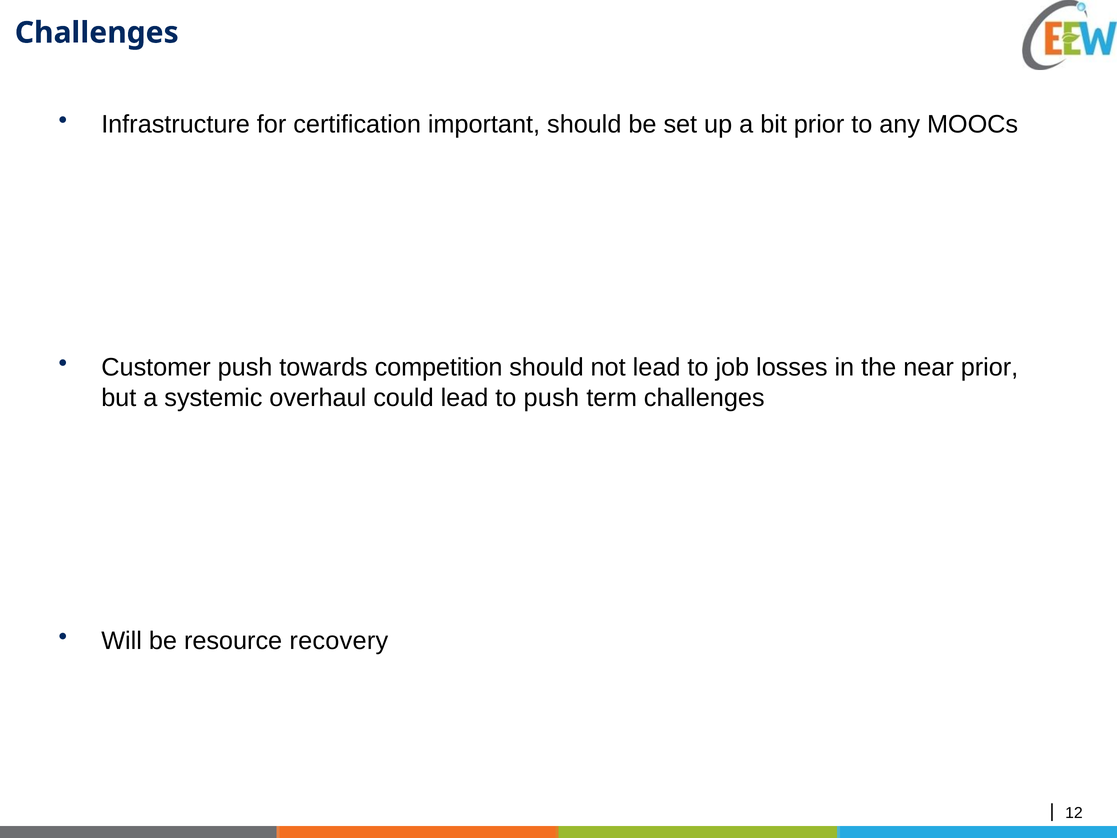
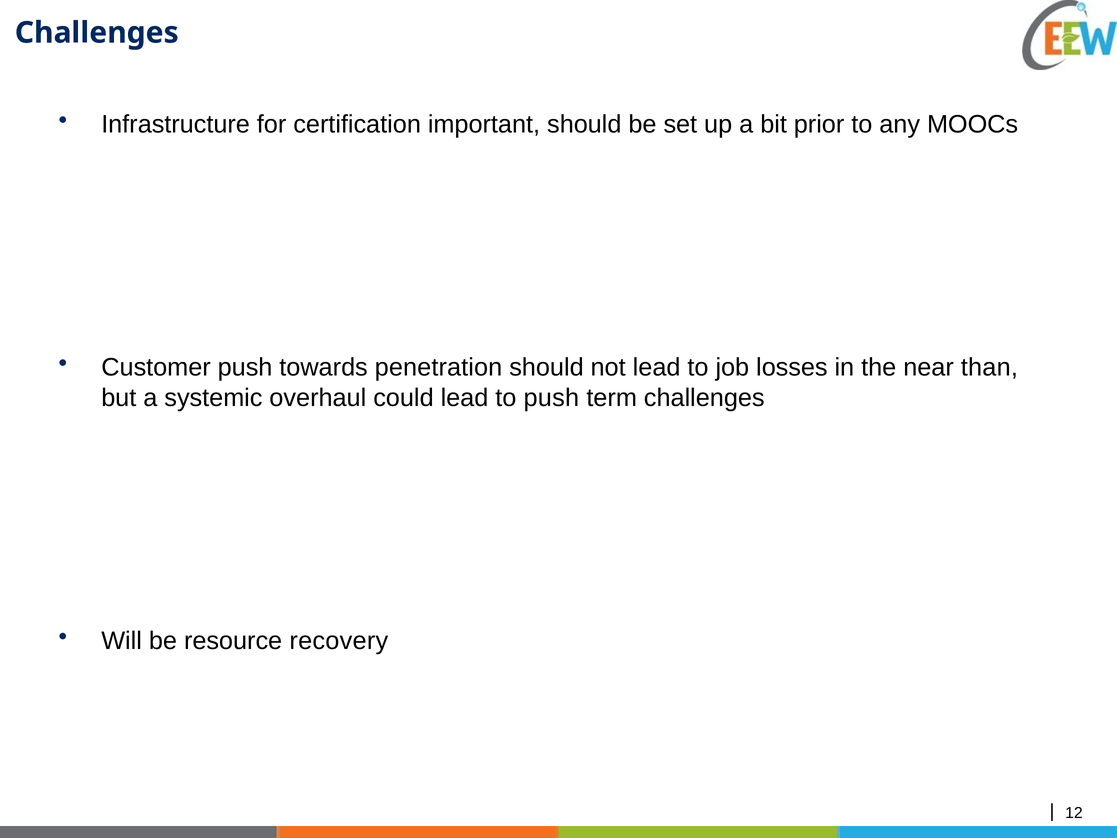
competition: competition -> penetration
near prior: prior -> than
